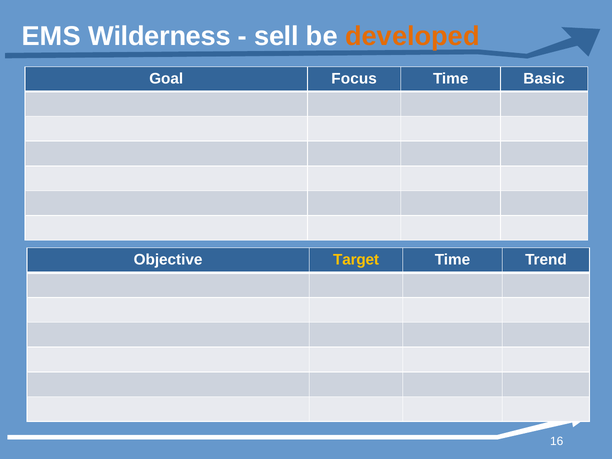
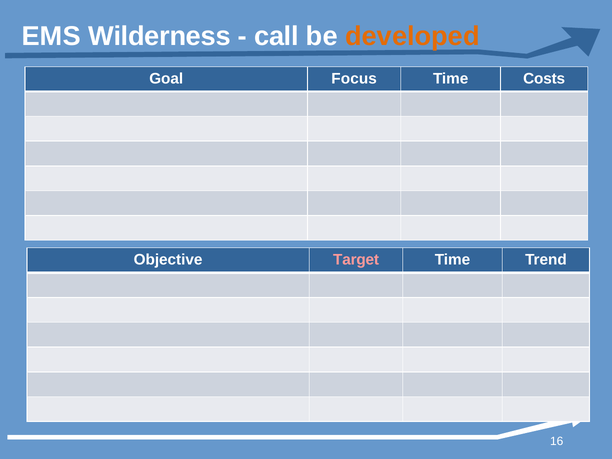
sell: sell -> call
Basic: Basic -> Costs
Target colour: yellow -> pink
